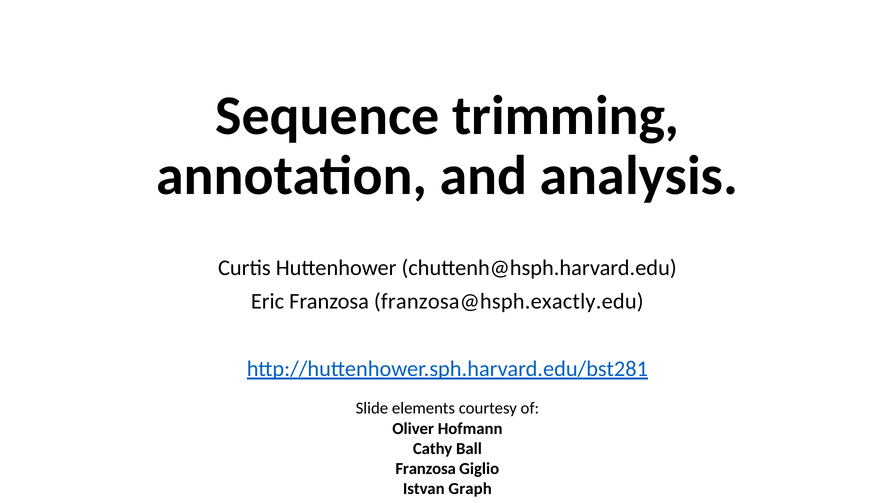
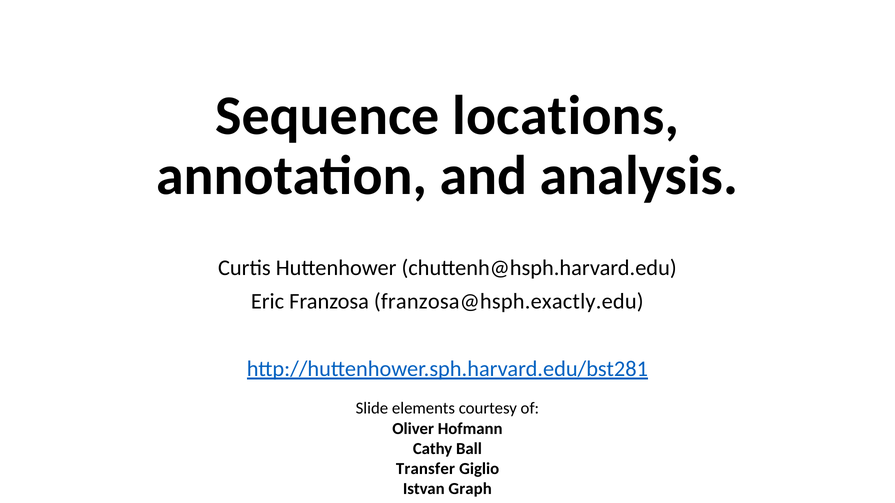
trimming: trimming -> locations
Franzosa at (426, 469): Franzosa -> Transfer
